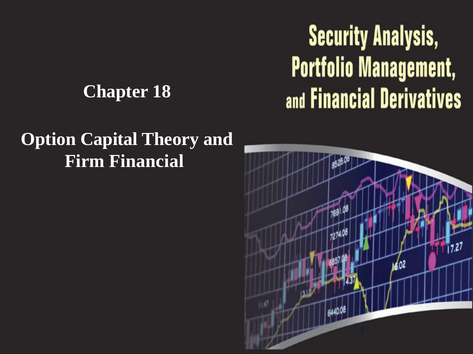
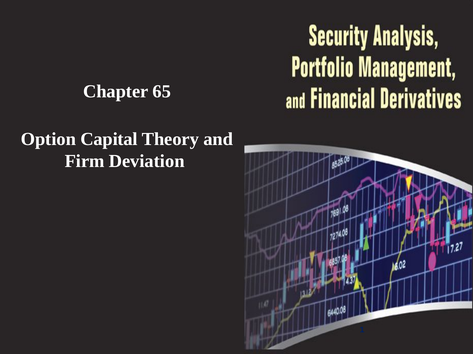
18: 18 -> 65
Financial: Financial -> Deviation
